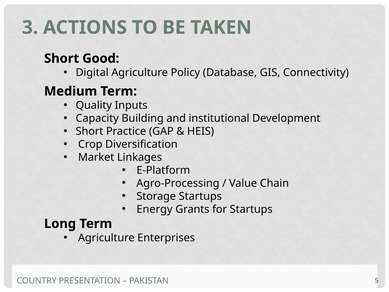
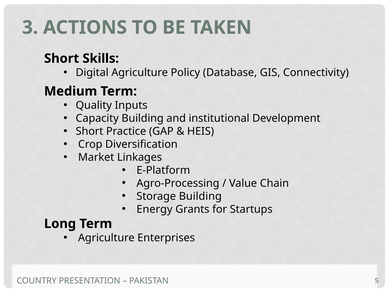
Good: Good -> Skills
Storage Startups: Startups -> Building
